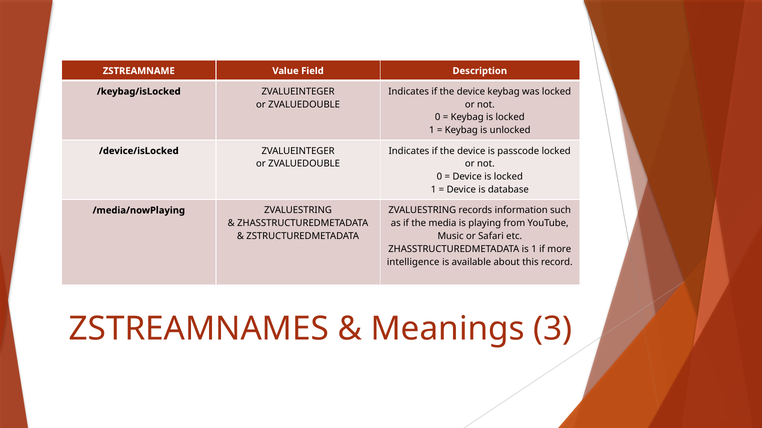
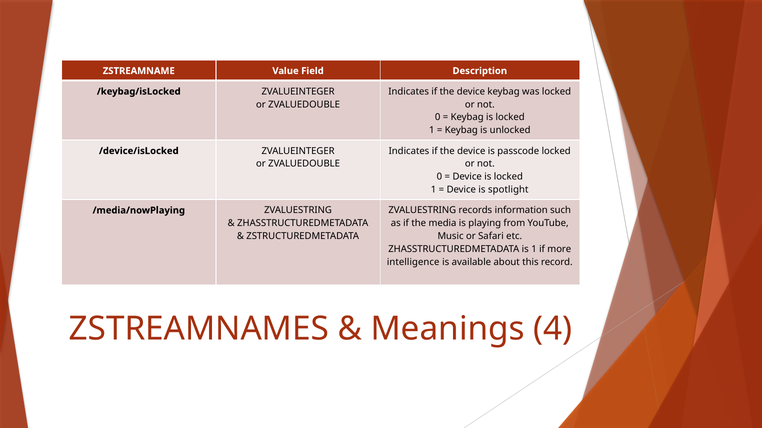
database: database -> spotlight
3: 3 -> 4
